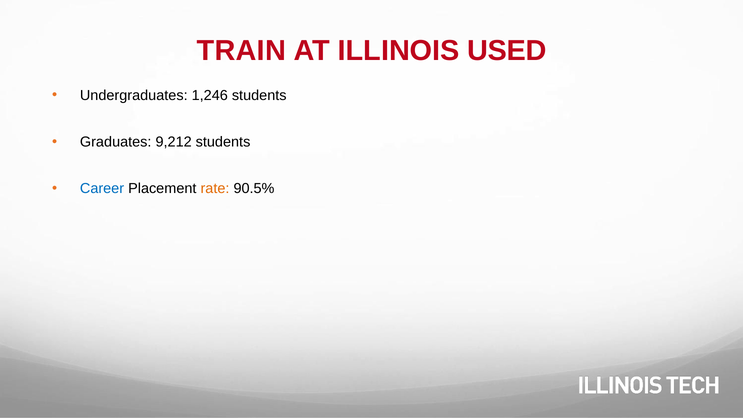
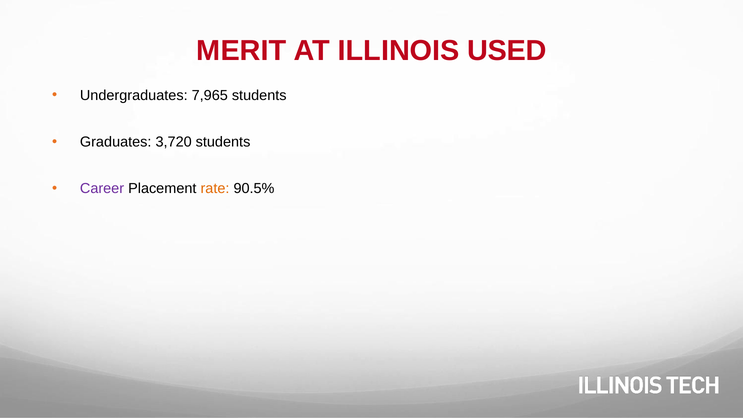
TRAIN: TRAIN -> MERIT
1,246: 1,246 -> 7,965
9,212: 9,212 -> 3,720
Career colour: blue -> purple
